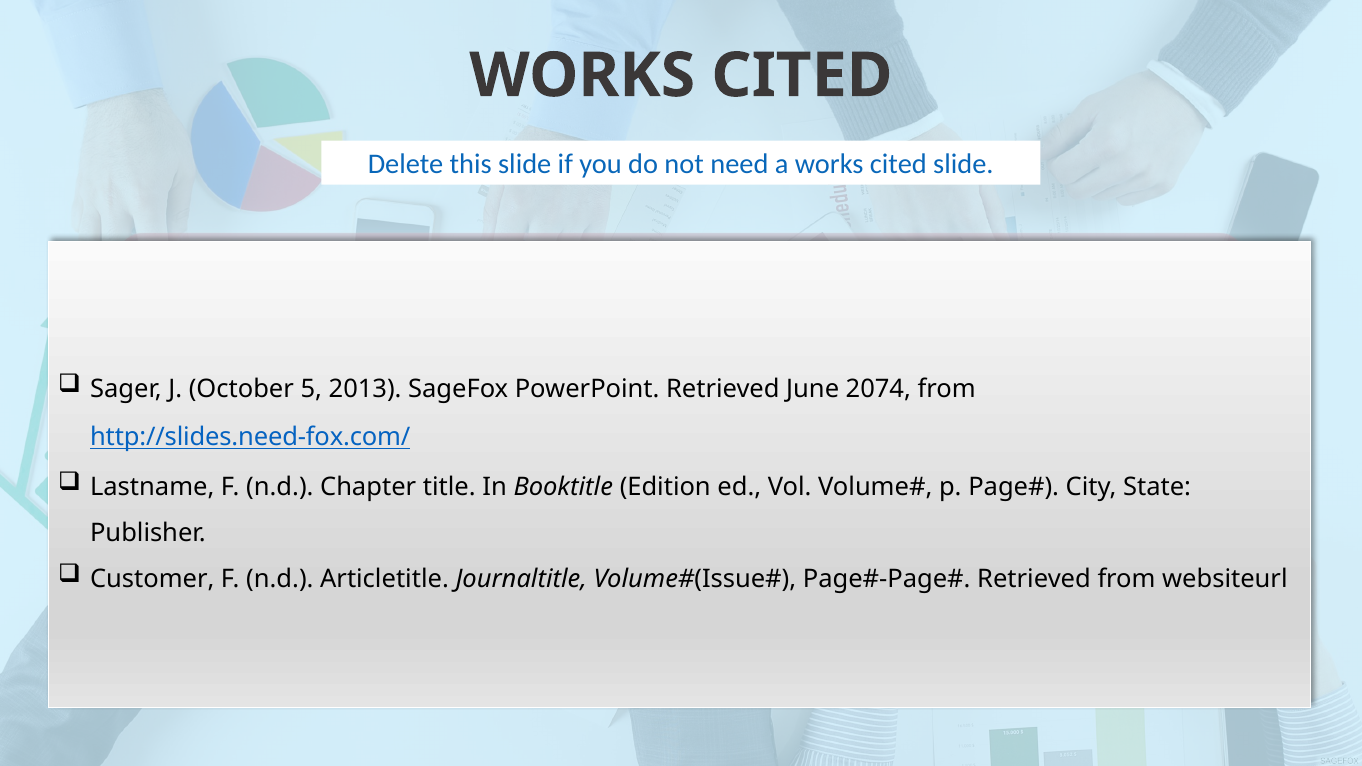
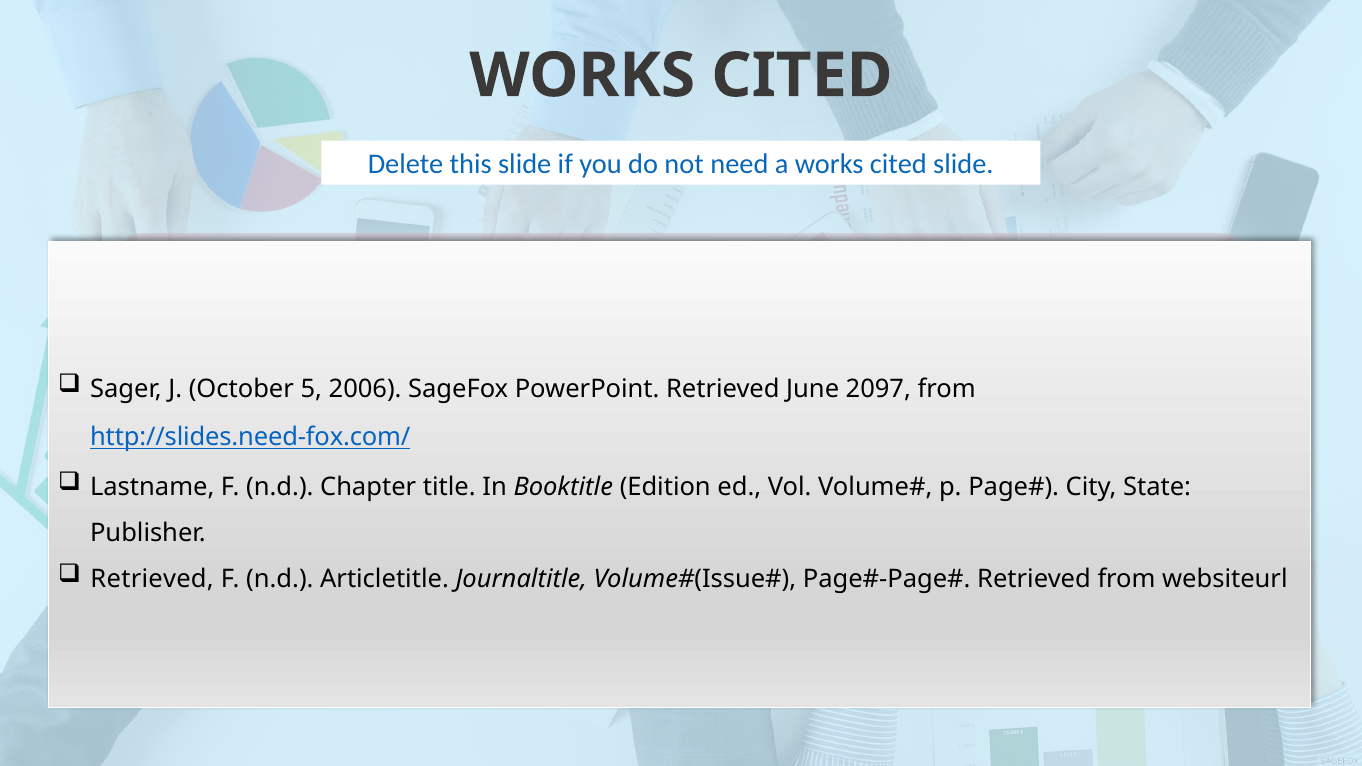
2013: 2013 -> 2006
2074: 2074 -> 2097
Customer at (152, 579): Customer -> Retrieved
